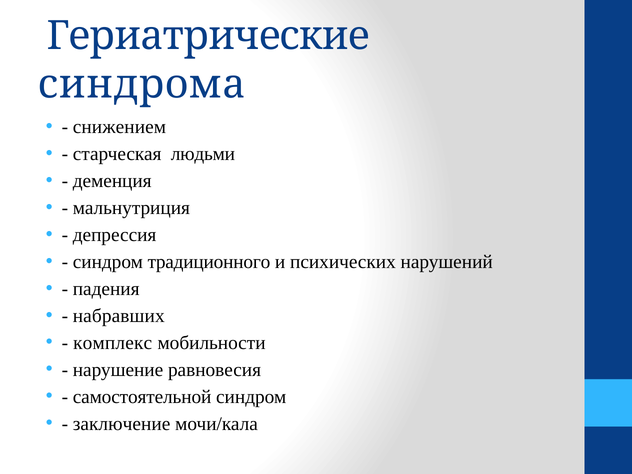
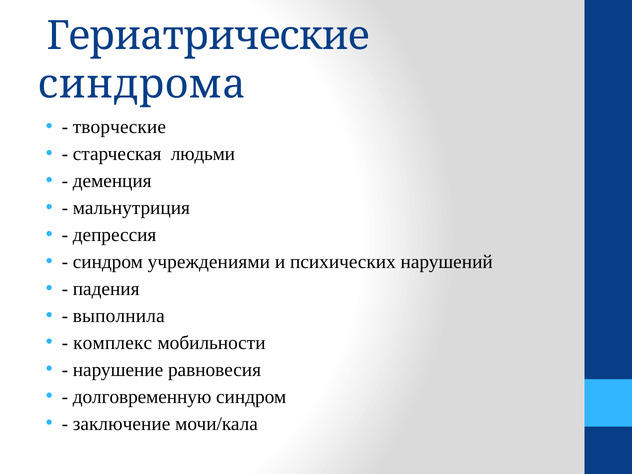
снижением: снижением -> творческие
традиционного: традиционного -> учреждениями
набравших: набравших -> выполнила
самостоятельной: самостоятельной -> долговременную
